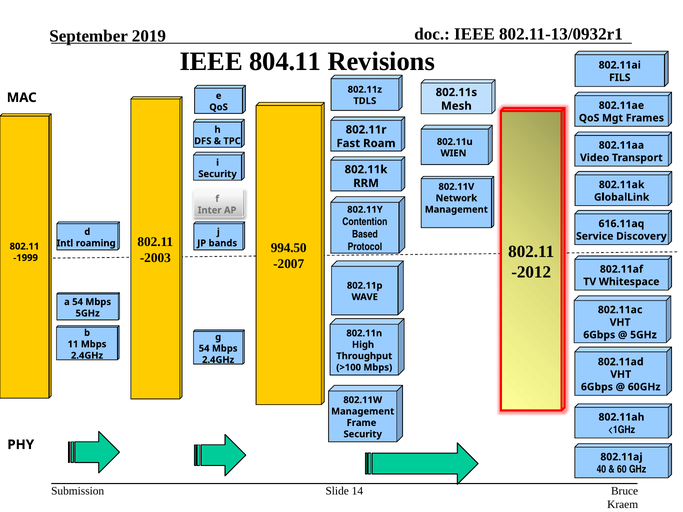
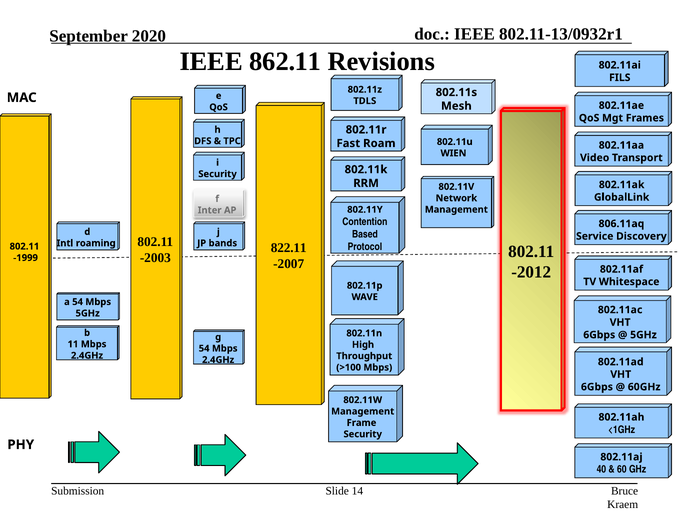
2019: 2019 -> 2020
804.11: 804.11 -> 862.11
616.11aq: 616.11aq -> 806.11aq
994.50: 994.50 -> 822.11
